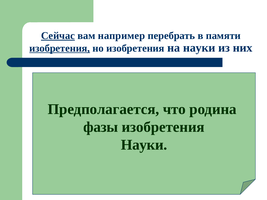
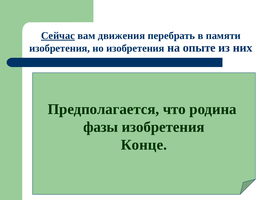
например: например -> движения
изобретения at (60, 48) underline: present -> none
на науки: науки -> опыте
Науки at (144, 145): Науки -> Конце
